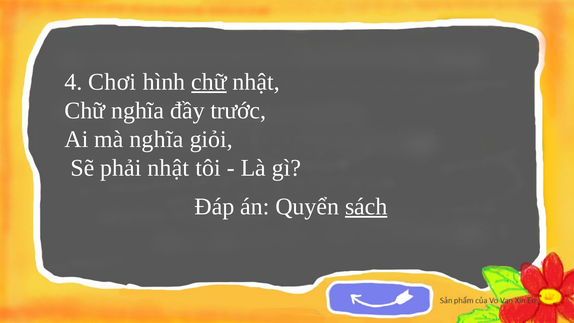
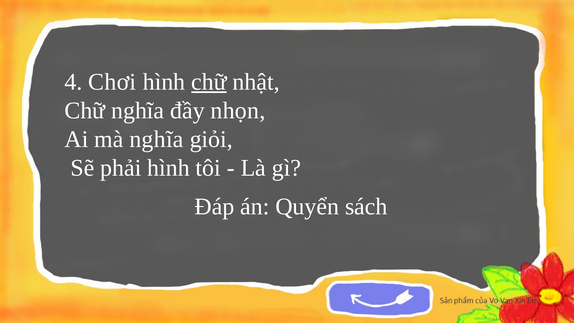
trước: trước -> nhọn
phải nhật: nhật -> hình
sách underline: present -> none
